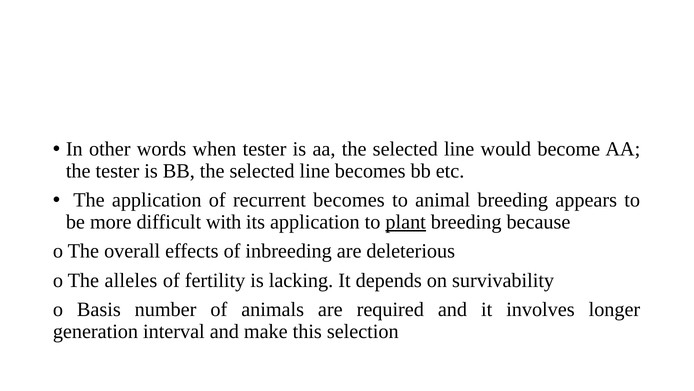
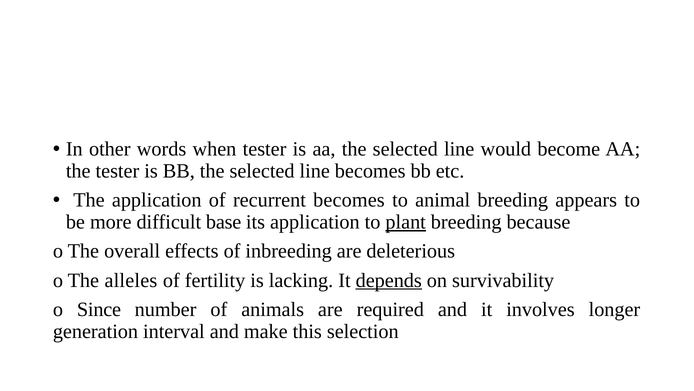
with: with -> base
depends underline: none -> present
Basis: Basis -> Since
